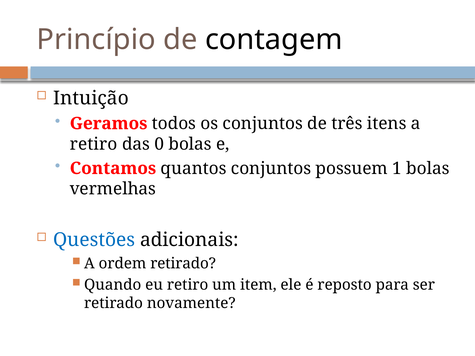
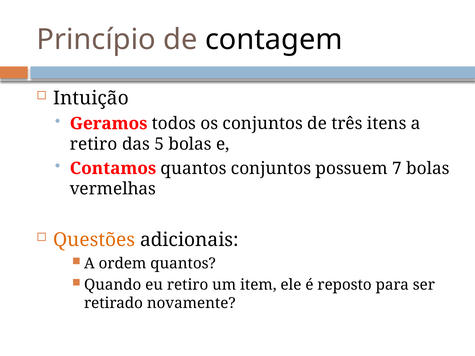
0: 0 -> 5
1: 1 -> 7
Questões colour: blue -> orange
ordem retirado: retirado -> quantos
